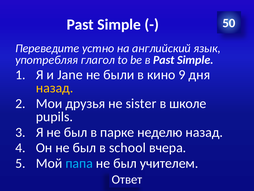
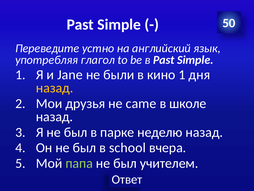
кино 9: 9 -> 1
sister: sister -> came
pupils at (54, 116): pupils -> назад
папа colour: light blue -> light green
